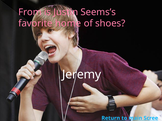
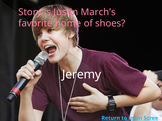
From: From -> Story
Seems’s: Seems’s -> March’s
